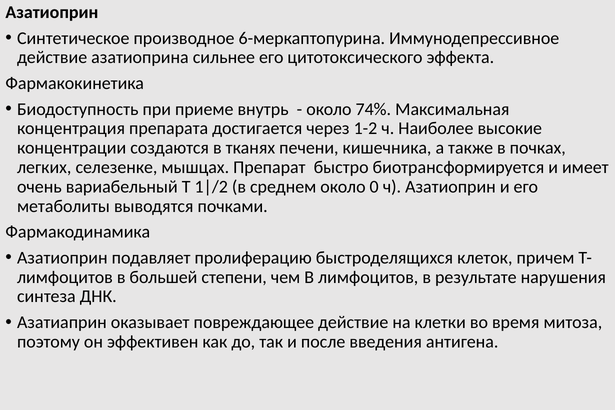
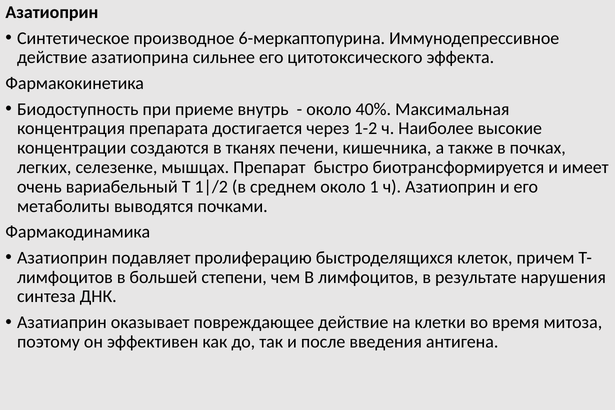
74%: 74% -> 40%
0: 0 -> 1
